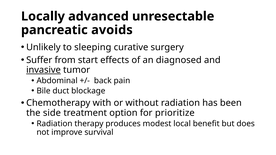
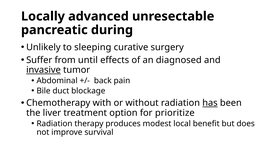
avoids: avoids -> during
start: start -> until
has underline: none -> present
side: side -> liver
